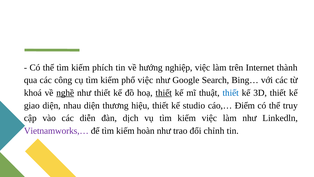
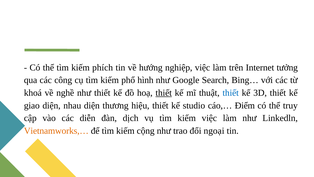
thành: thành -> tưởng
phổ việc: việc -> hình
nghề underline: present -> none
Vietnamworks,… colour: purple -> orange
hoàn: hoàn -> cộng
chỉnh: chỉnh -> ngoại
